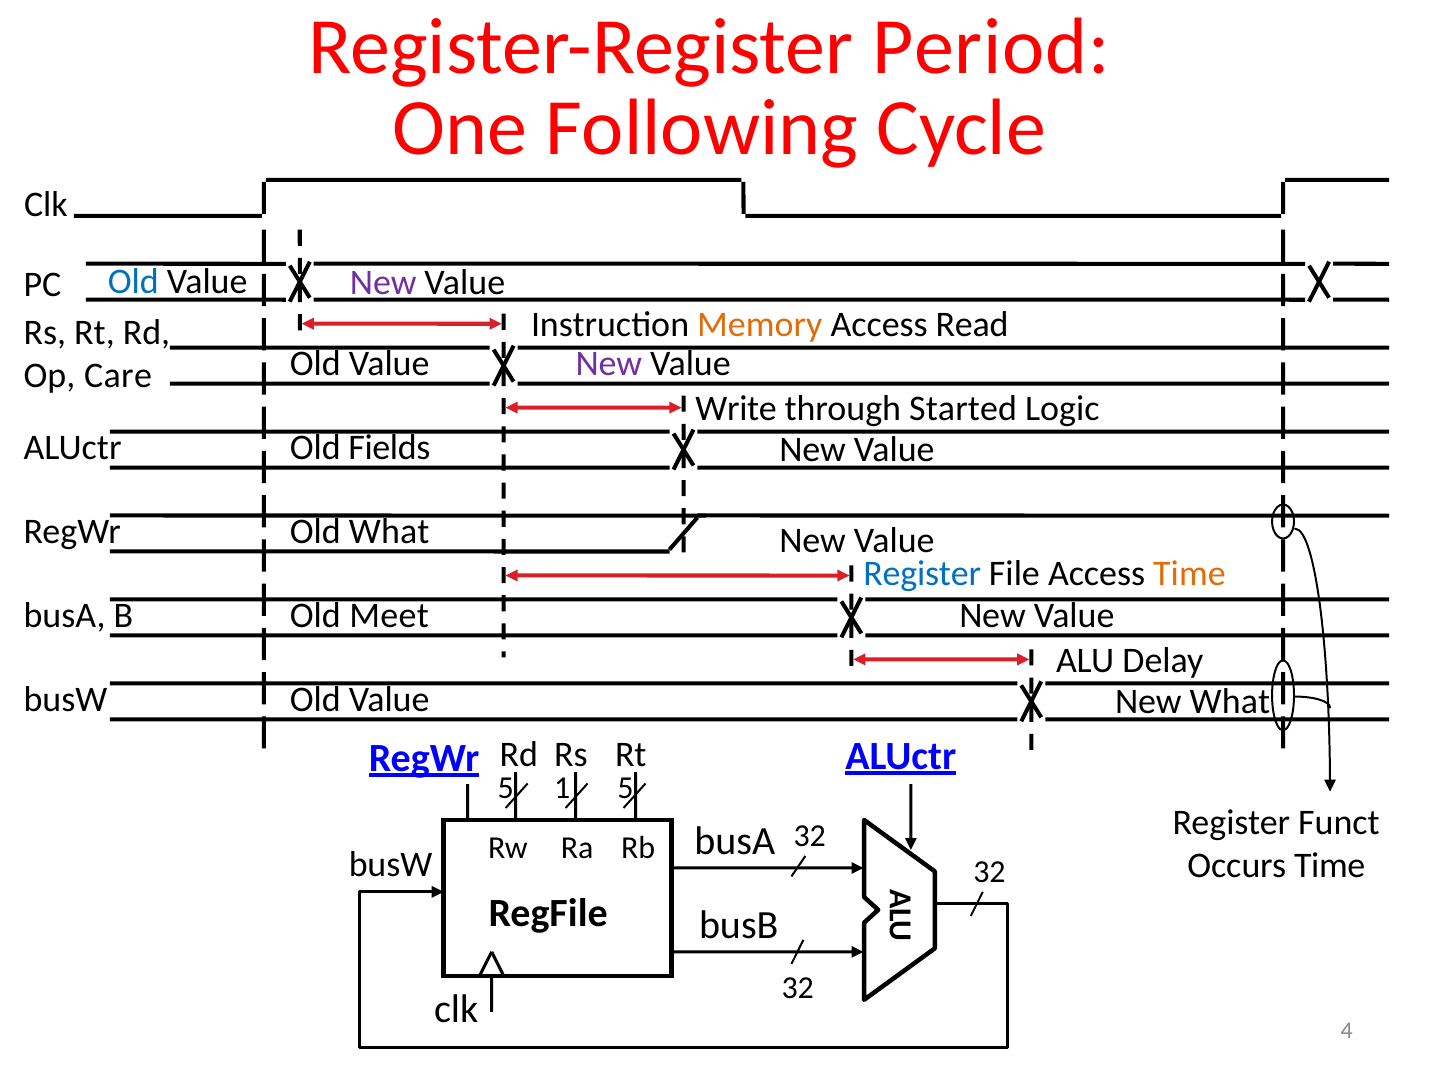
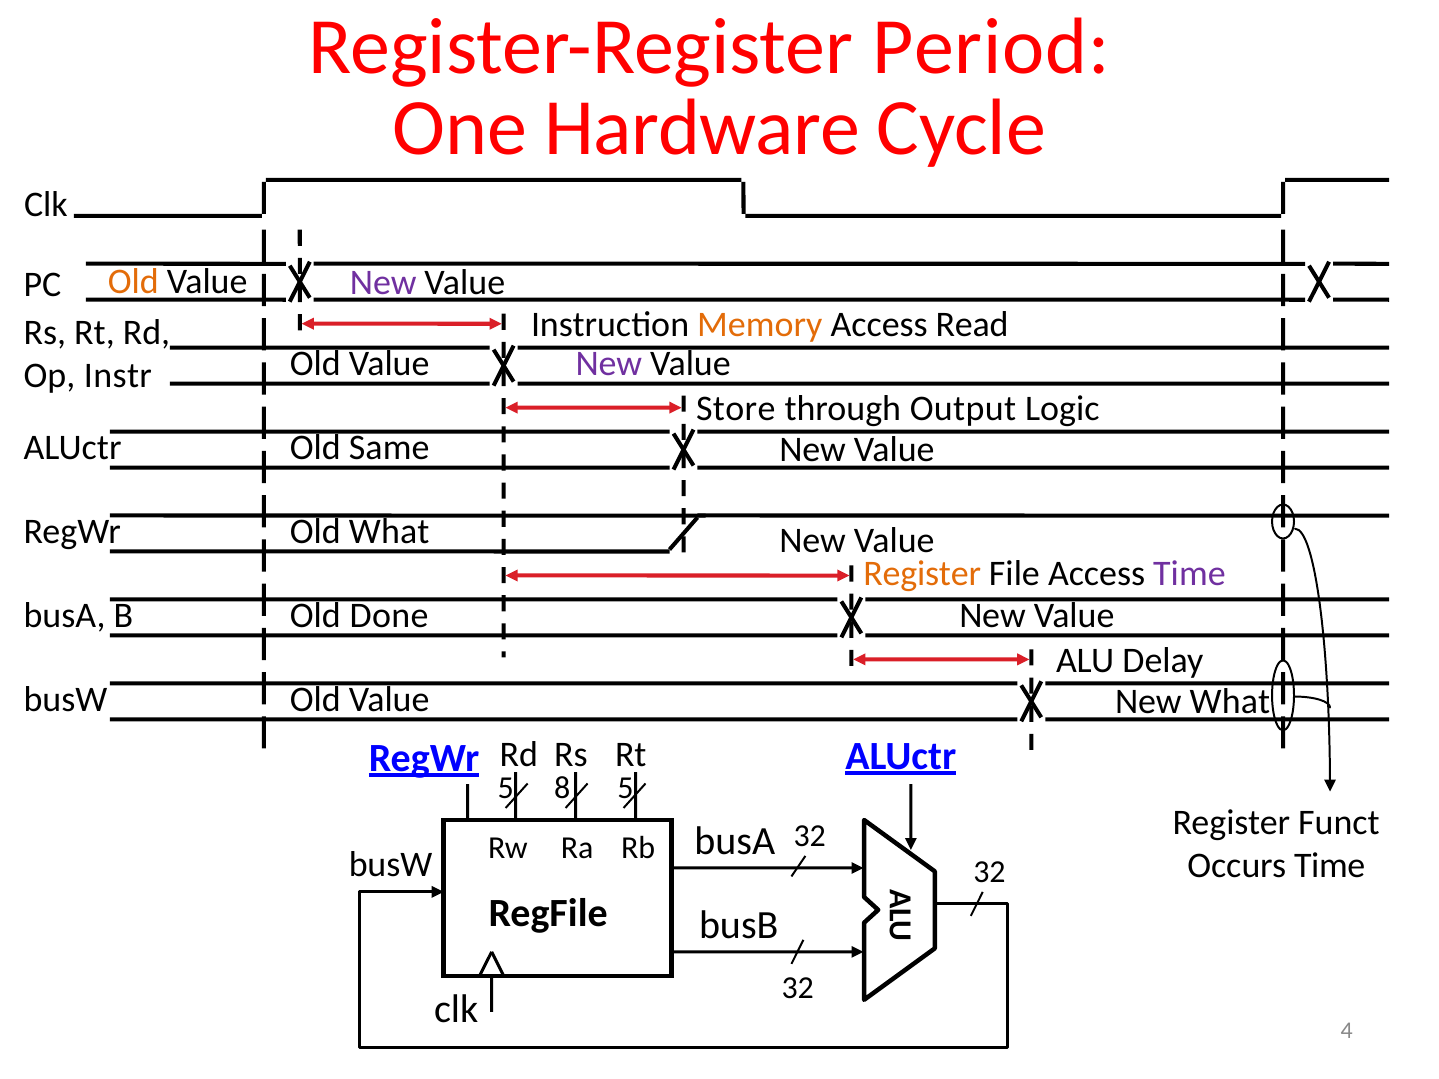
Following: Following -> Hardware
Old at (133, 282) colour: blue -> orange
Care: Care -> Instr
Write: Write -> Store
Started: Started -> Output
Fields: Fields -> Same
Register at (922, 574) colour: blue -> orange
Time at (1189, 574) colour: orange -> purple
Meet: Meet -> Done
1: 1 -> 8
